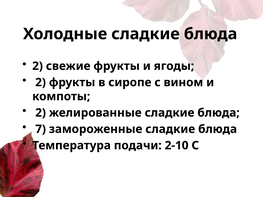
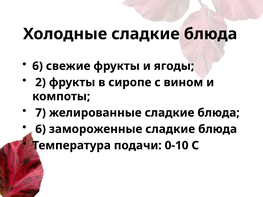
2 at (38, 66): 2 -> 6
2 at (41, 113): 2 -> 7
7 at (41, 129): 7 -> 6
2-10: 2-10 -> 0-10
